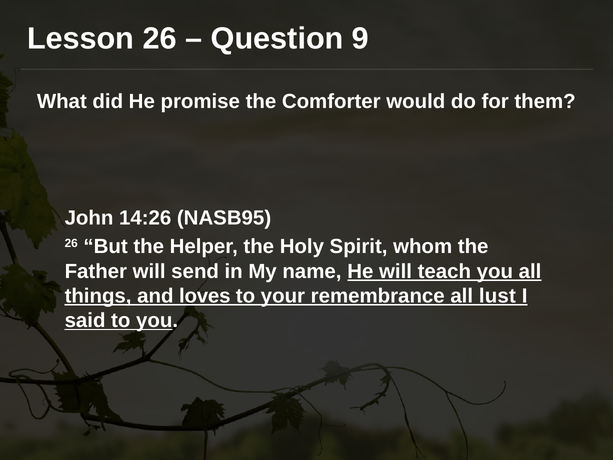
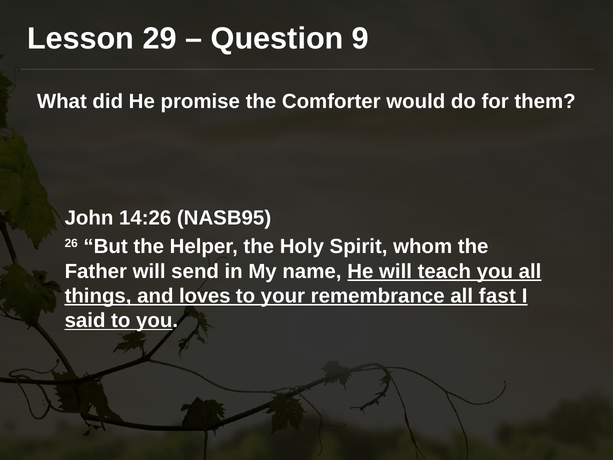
Lesson 26: 26 -> 29
lust: lust -> fast
